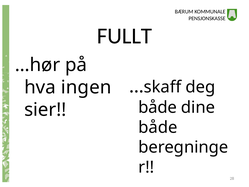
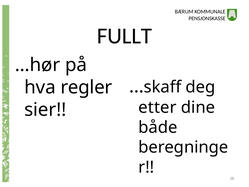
ingen: ingen -> regler
både at (158, 107): både -> etter
